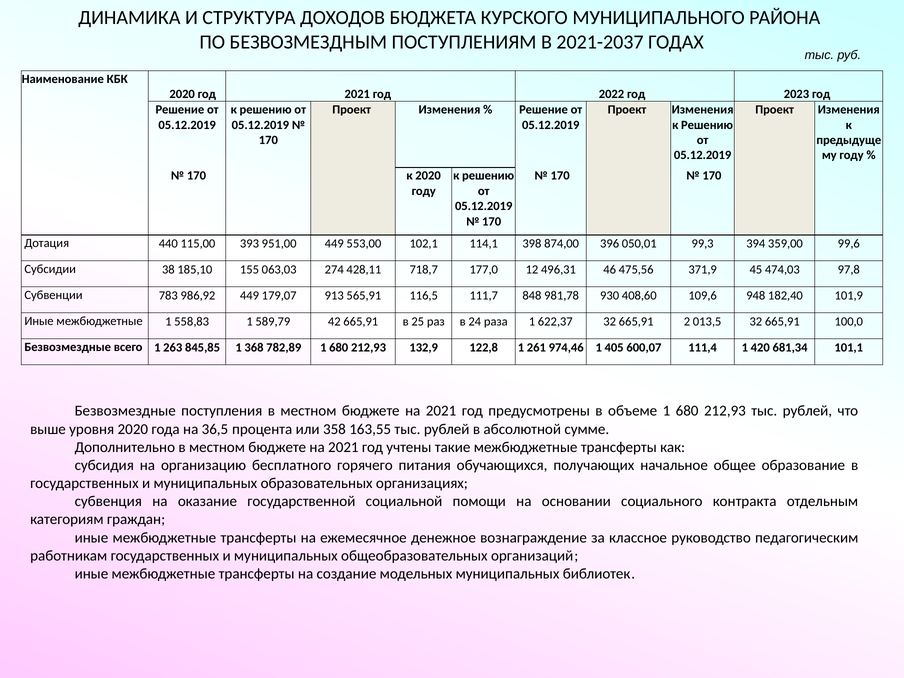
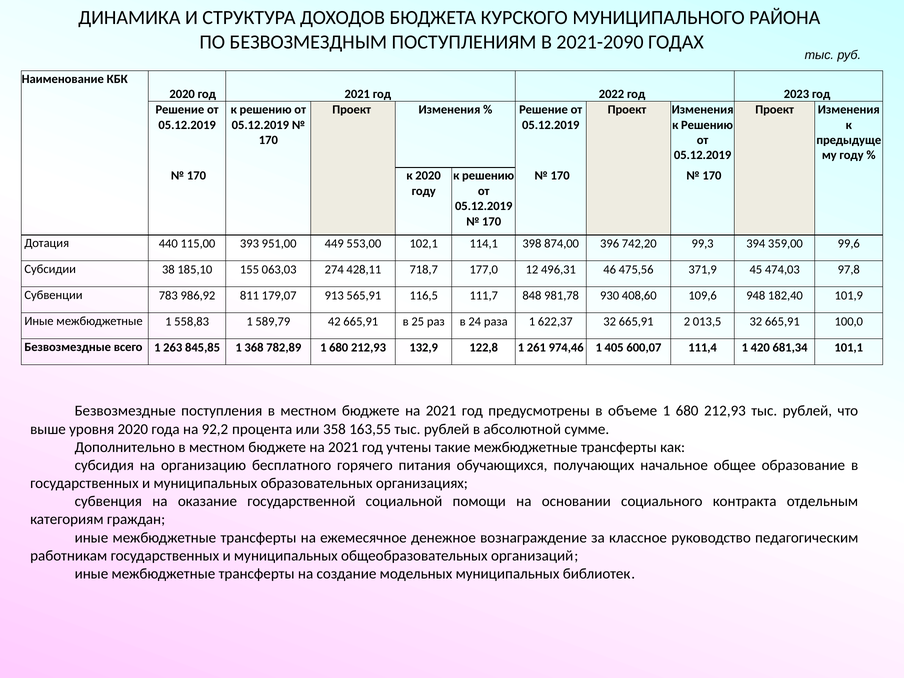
2021-2037: 2021-2037 -> 2021-2090
050,01: 050,01 -> 742,20
986,92 449: 449 -> 811
36,5: 36,5 -> 92,2
